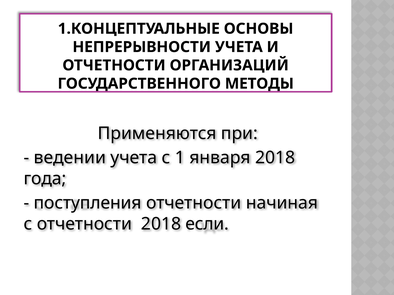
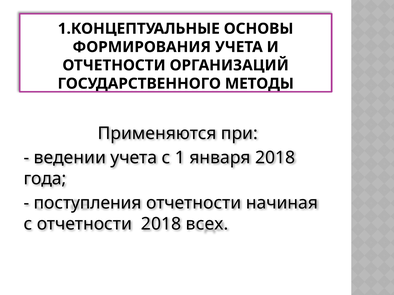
НЕПРЕРЫВНОСТИ: НЕПРЕРЫВНОСТИ -> ФОРМИРОВАНИЯ
если: если -> всех
